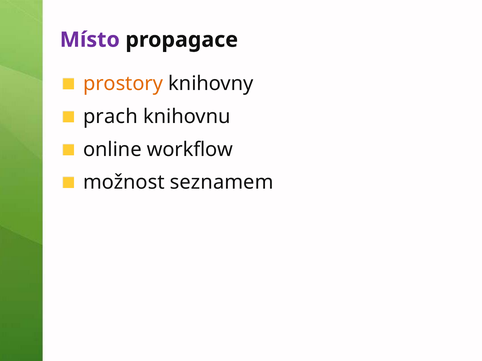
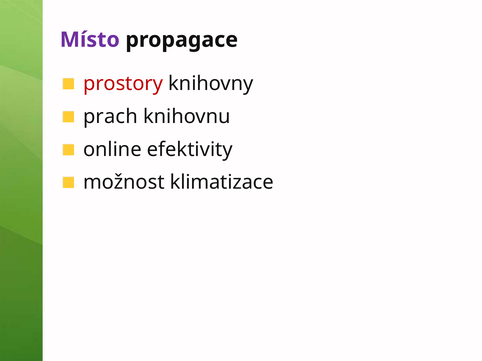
prostory colour: orange -> red
workflow: workflow -> efektivity
seznamem: seznamem -> klimatizace
